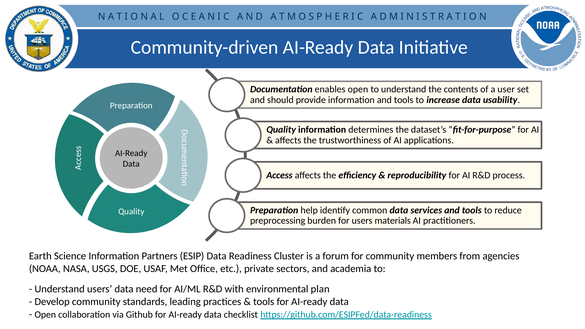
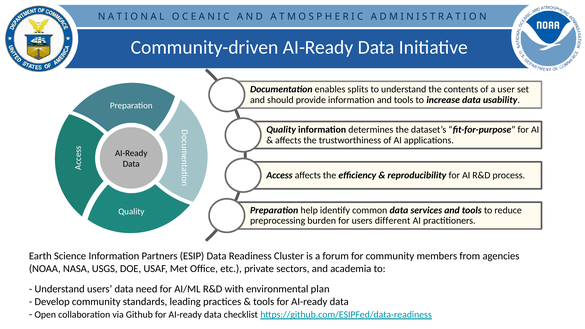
enables open: open -> splits
materials: materials -> different
